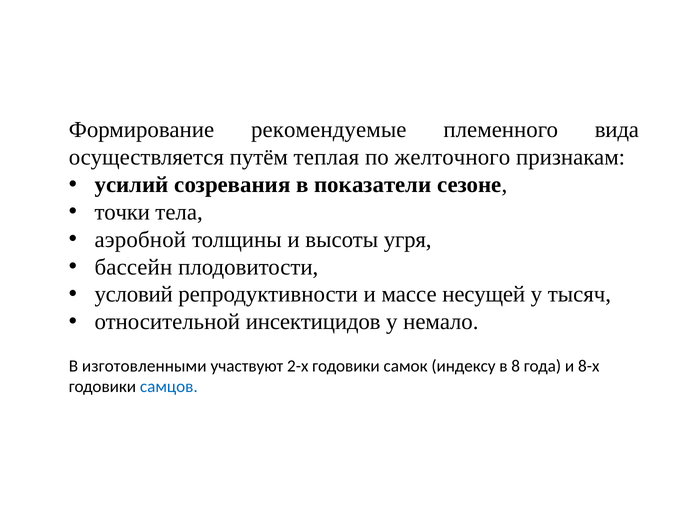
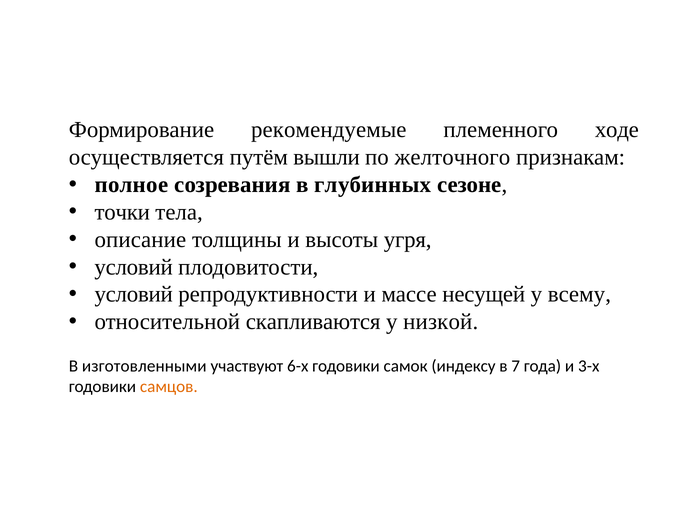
вида: вида -> ходе
теплая: теплая -> вышли
усилий: усилий -> полное
показатели: показатели -> глубинных
аэробной: аэробной -> описание
бассейн at (133, 267): бассейн -> условий
тысяч: тысяч -> всему
инсектицидов: инсектицидов -> скапливаются
немало: немало -> низкой
2-х: 2-х -> 6-х
8: 8 -> 7
8-х: 8-х -> 3-х
самцов colour: blue -> orange
